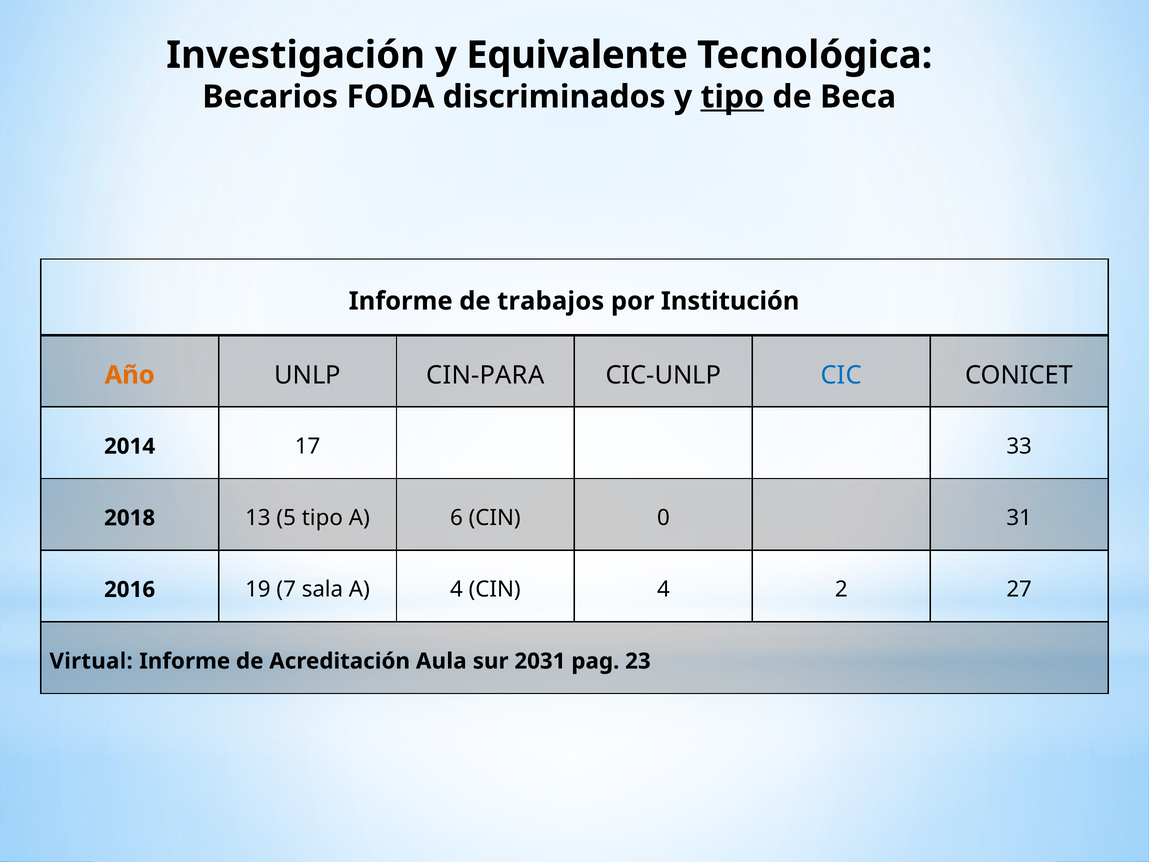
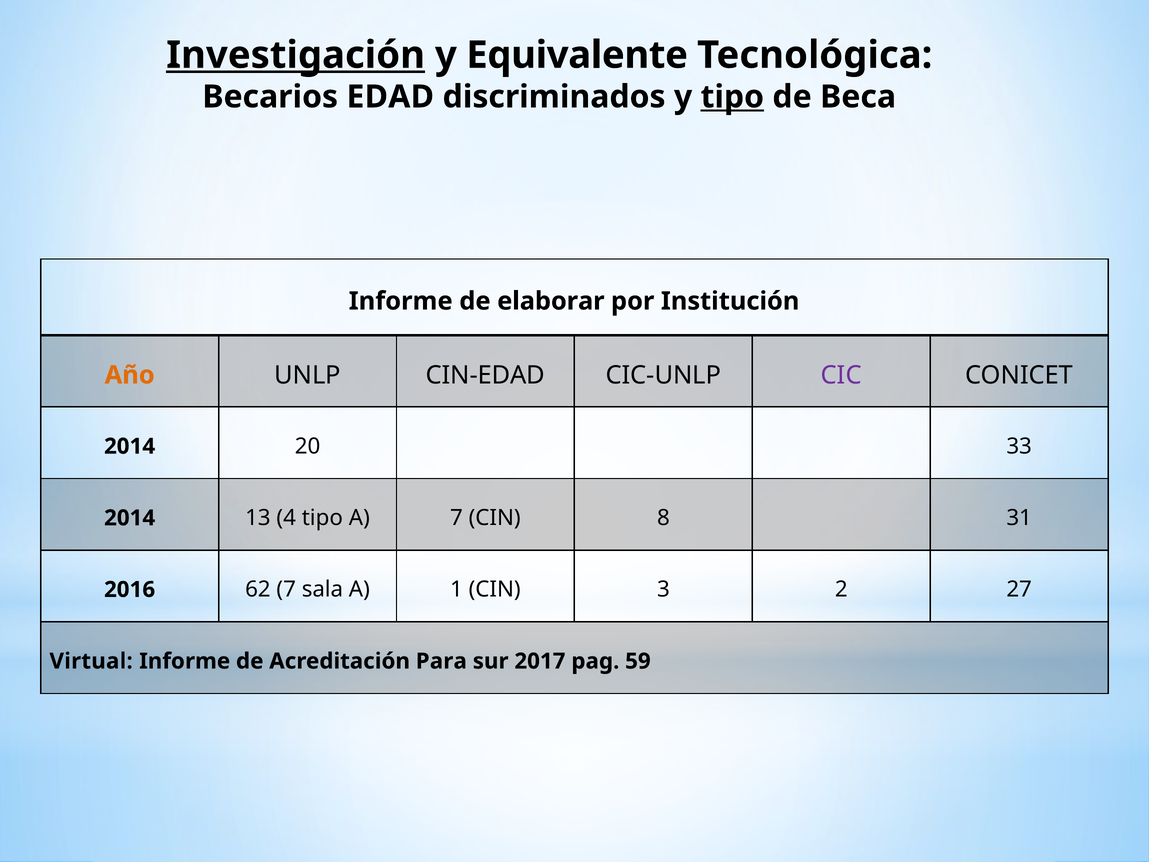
Investigación underline: none -> present
FODA: FODA -> EDAD
trabajos: trabajos -> elaborar
CIN-PARA: CIN-PARA -> CIN-EDAD
CIC colour: blue -> purple
17: 17 -> 20
2018 at (130, 518): 2018 -> 2014
5: 5 -> 4
A 6: 6 -> 7
0: 0 -> 8
19: 19 -> 62
A 4: 4 -> 1
CIN 4: 4 -> 3
Aula: Aula -> Para
2031: 2031 -> 2017
23: 23 -> 59
